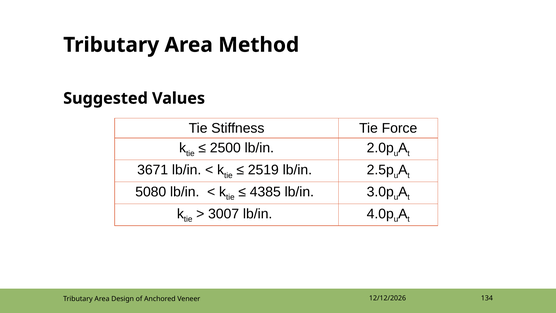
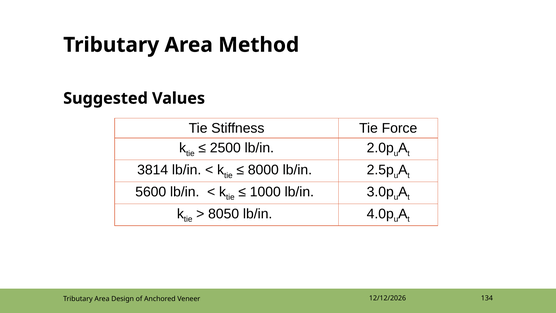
3671: 3671 -> 3814
2519: 2519 -> 8000
5080: 5080 -> 5600
4385: 4385 -> 1000
3007: 3007 -> 8050
